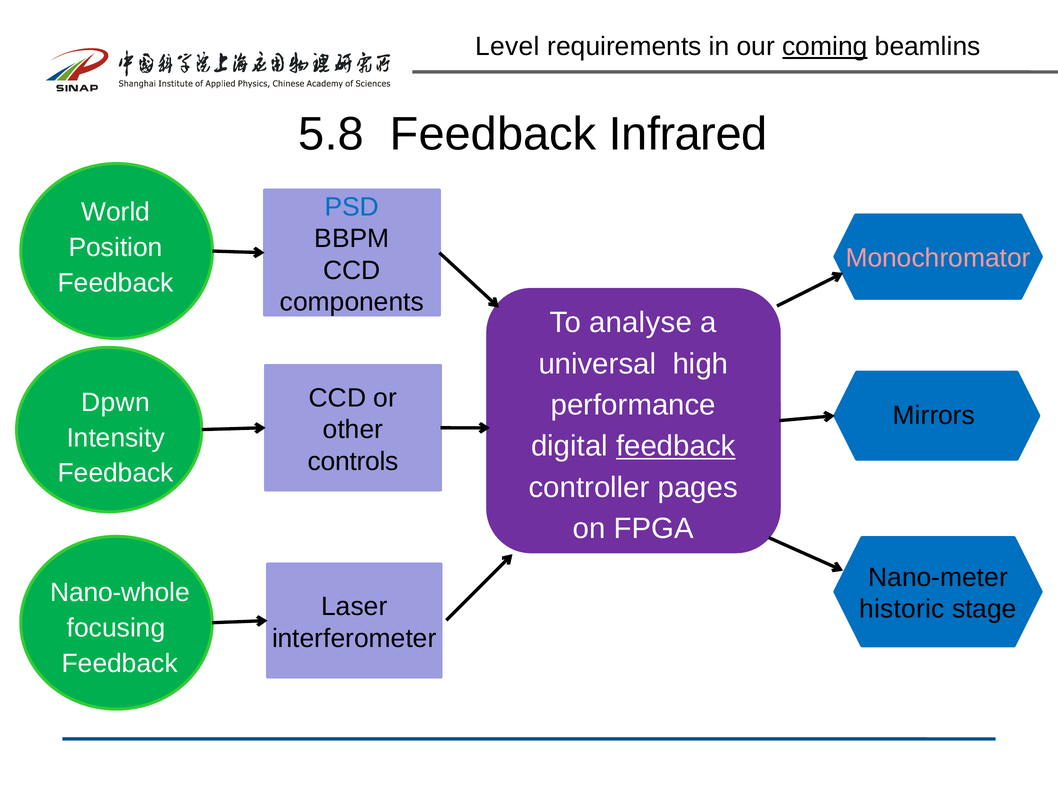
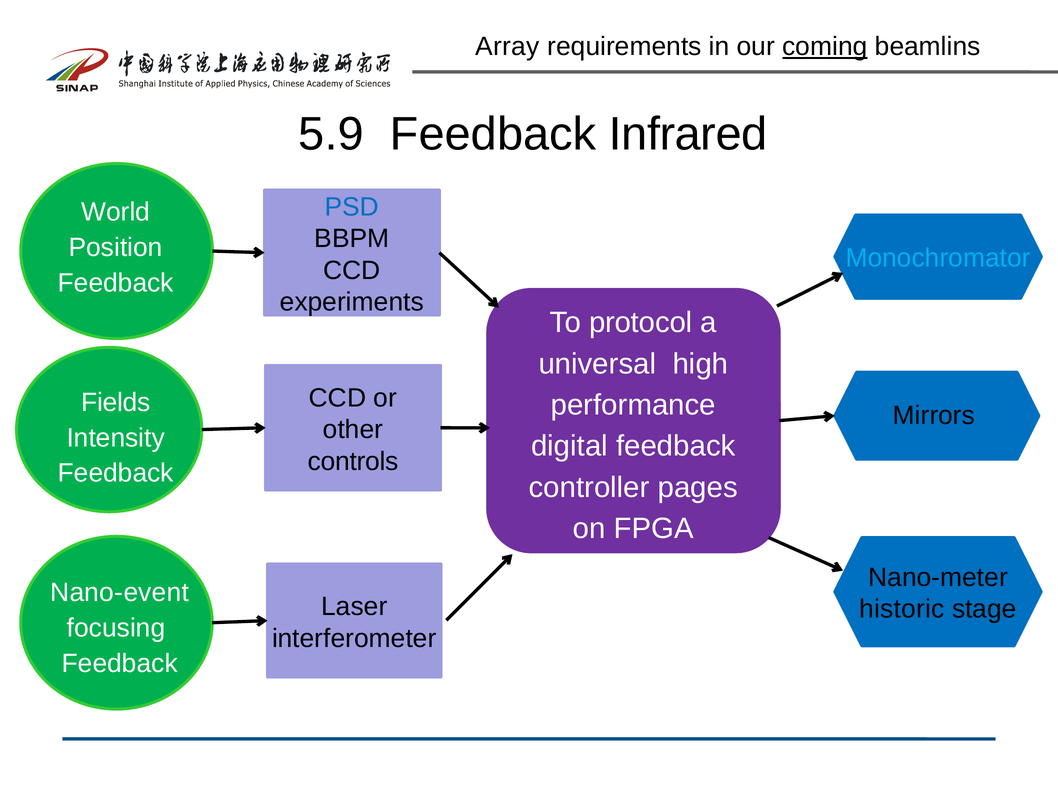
Level: Level -> Array
5.8: 5.8 -> 5.9
Monochromator colour: pink -> light blue
components: components -> experiments
analyse: analyse -> protocol
Dpwn: Dpwn -> Fields
feedback at (676, 446) underline: present -> none
Nano-whole: Nano-whole -> Nano-event
